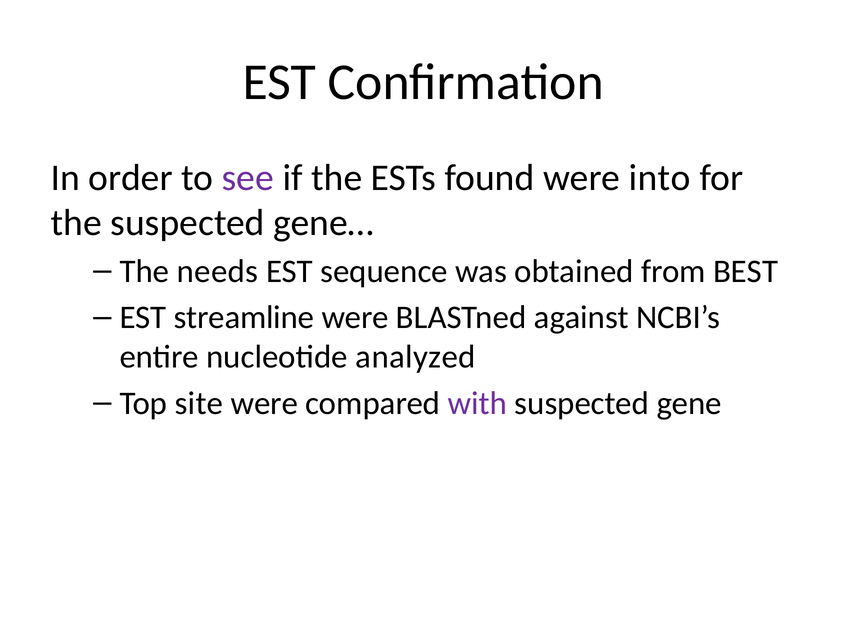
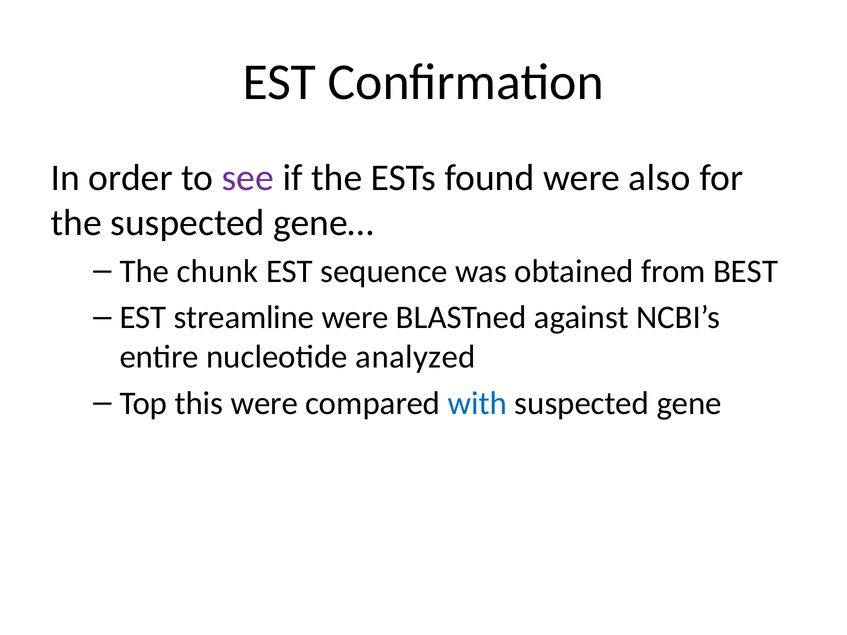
into: into -> also
needs: needs -> chunk
site: site -> this
with colour: purple -> blue
